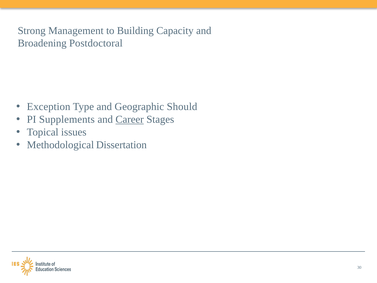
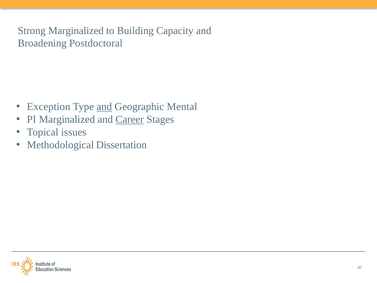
Strong Management: Management -> Marginalized
and at (104, 107) underline: none -> present
Should: Should -> Mental
PI Supplements: Supplements -> Marginalized
